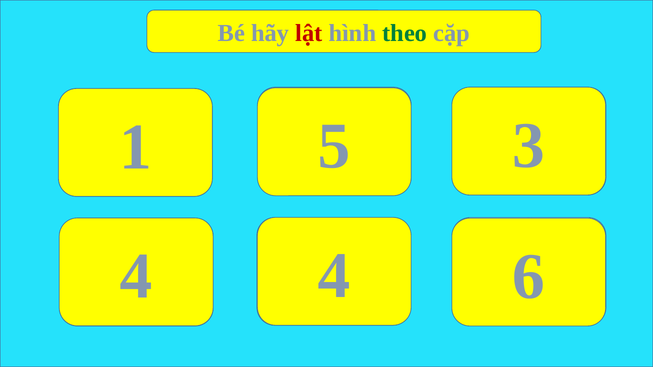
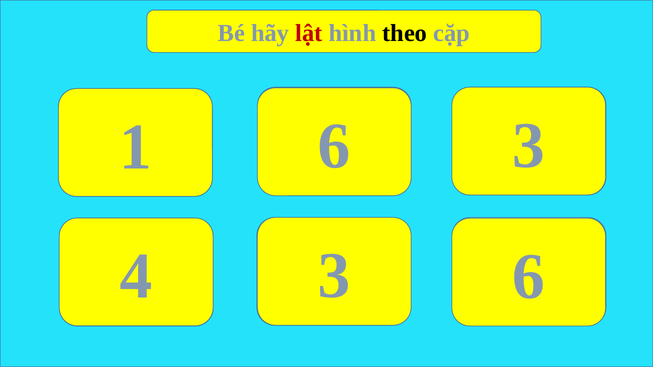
theo colour: green -> black
1 5: 5 -> 6
4 at (334, 276): 4 -> 3
